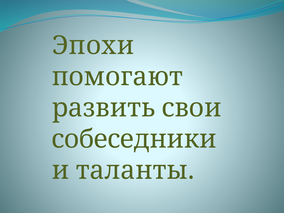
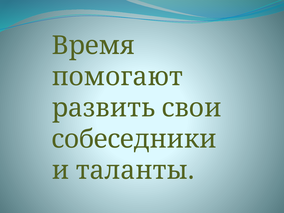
Эпохи: Эпохи -> Время
